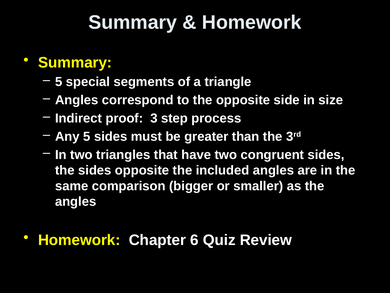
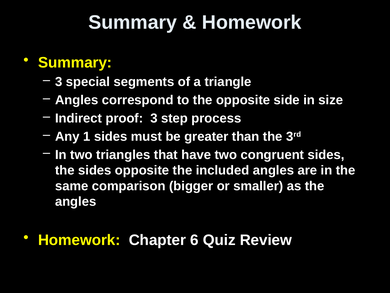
5 at (59, 82): 5 -> 3
Any 5: 5 -> 1
